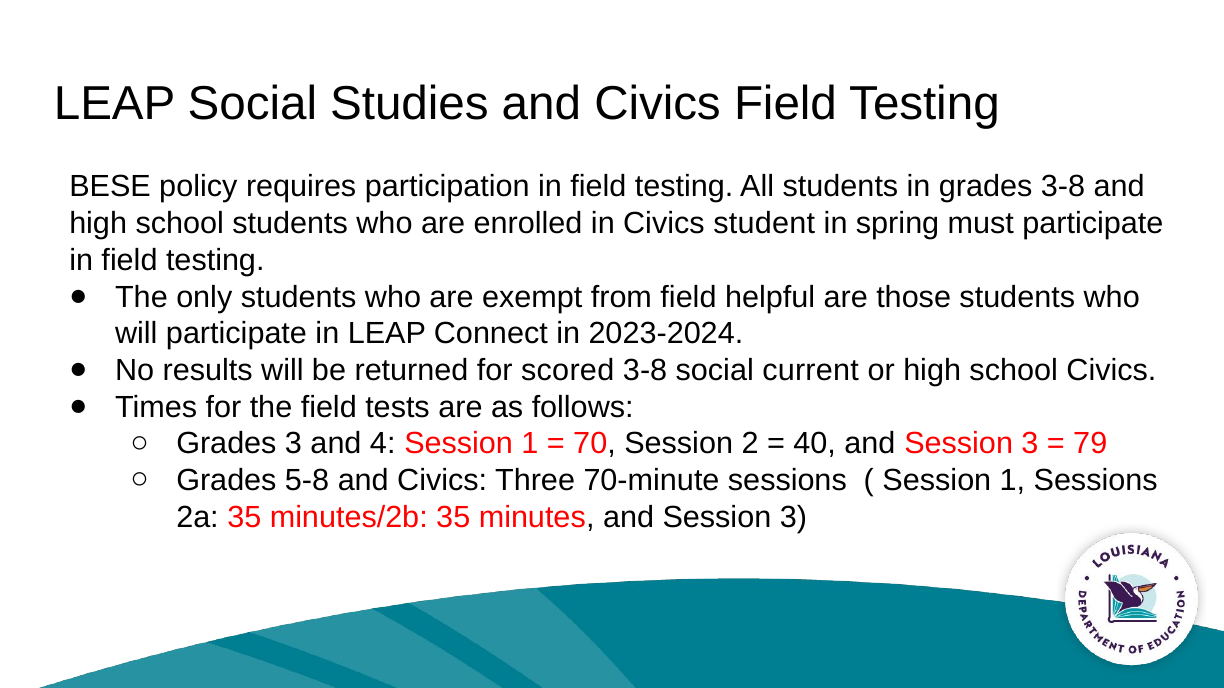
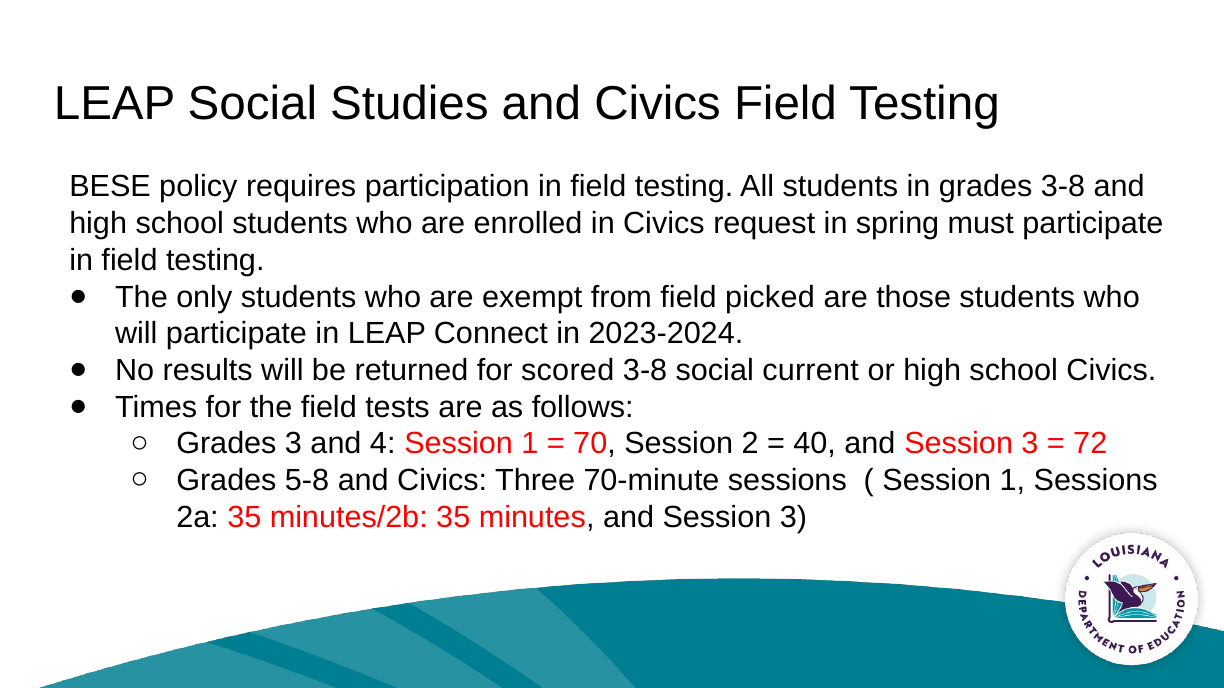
student: student -> request
helpful: helpful -> picked
79: 79 -> 72
